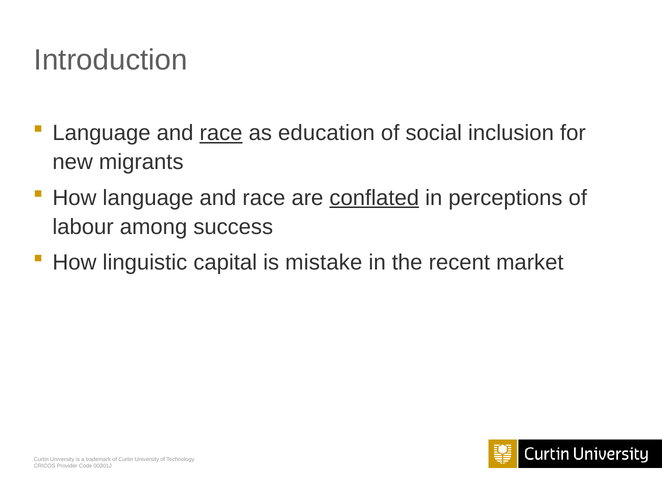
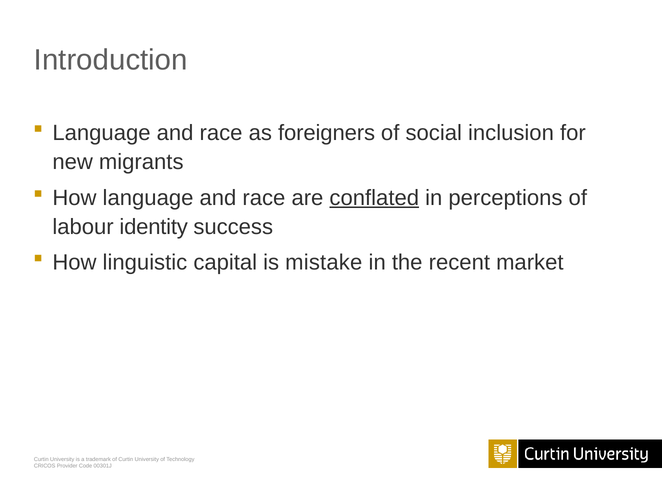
race at (221, 133) underline: present -> none
education: education -> foreigners
among: among -> identity
